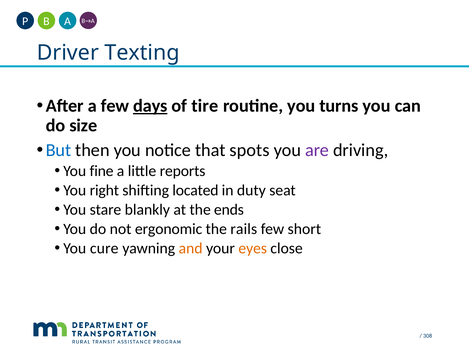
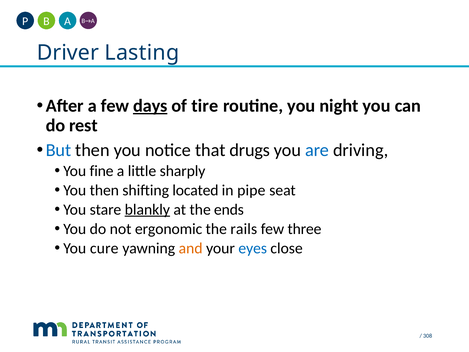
Texting: Texting -> Lasting
turns: turns -> night
size: size -> rest
spots: spots -> drugs
are colour: purple -> blue
reports: reports -> sharply
You right: right -> then
duty: duty -> pipe
blankly underline: none -> present
short: short -> three
eyes colour: orange -> blue
